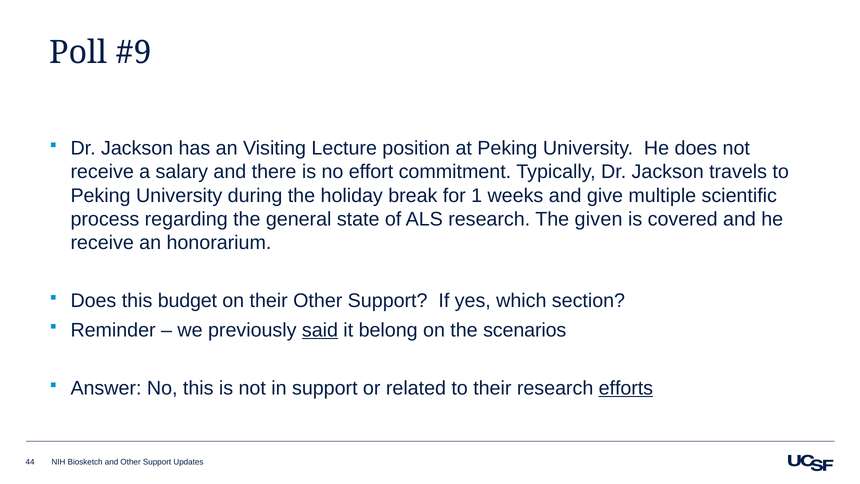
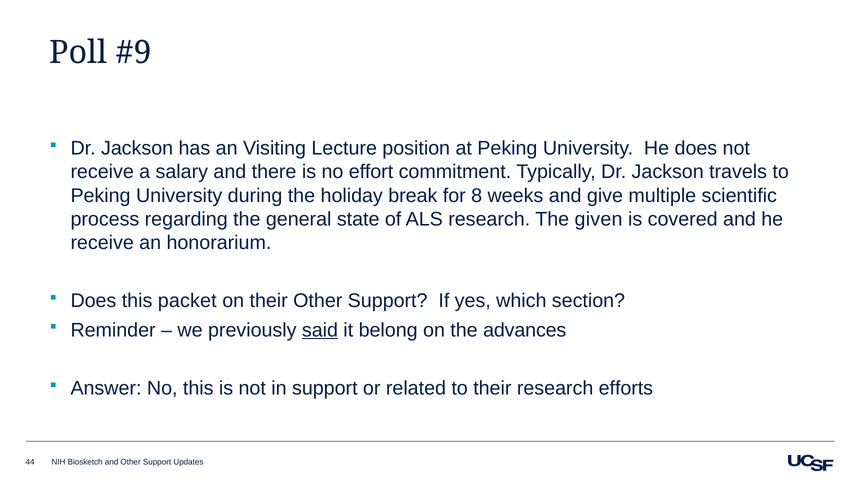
1: 1 -> 8
budget: budget -> packet
scenarios: scenarios -> advances
efforts underline: present -> none
